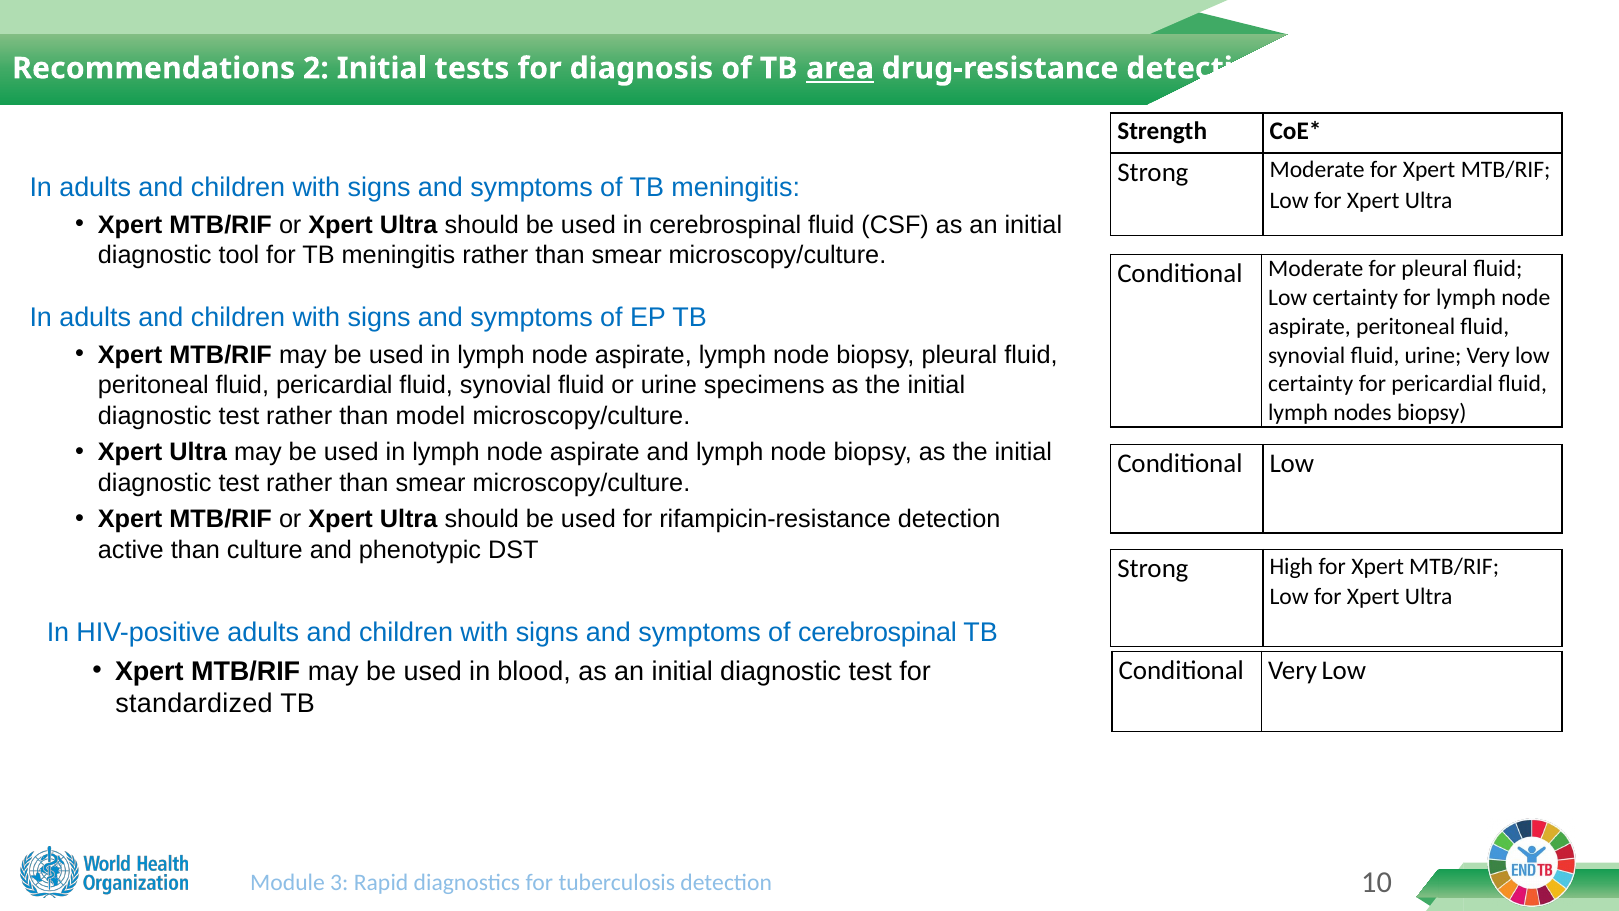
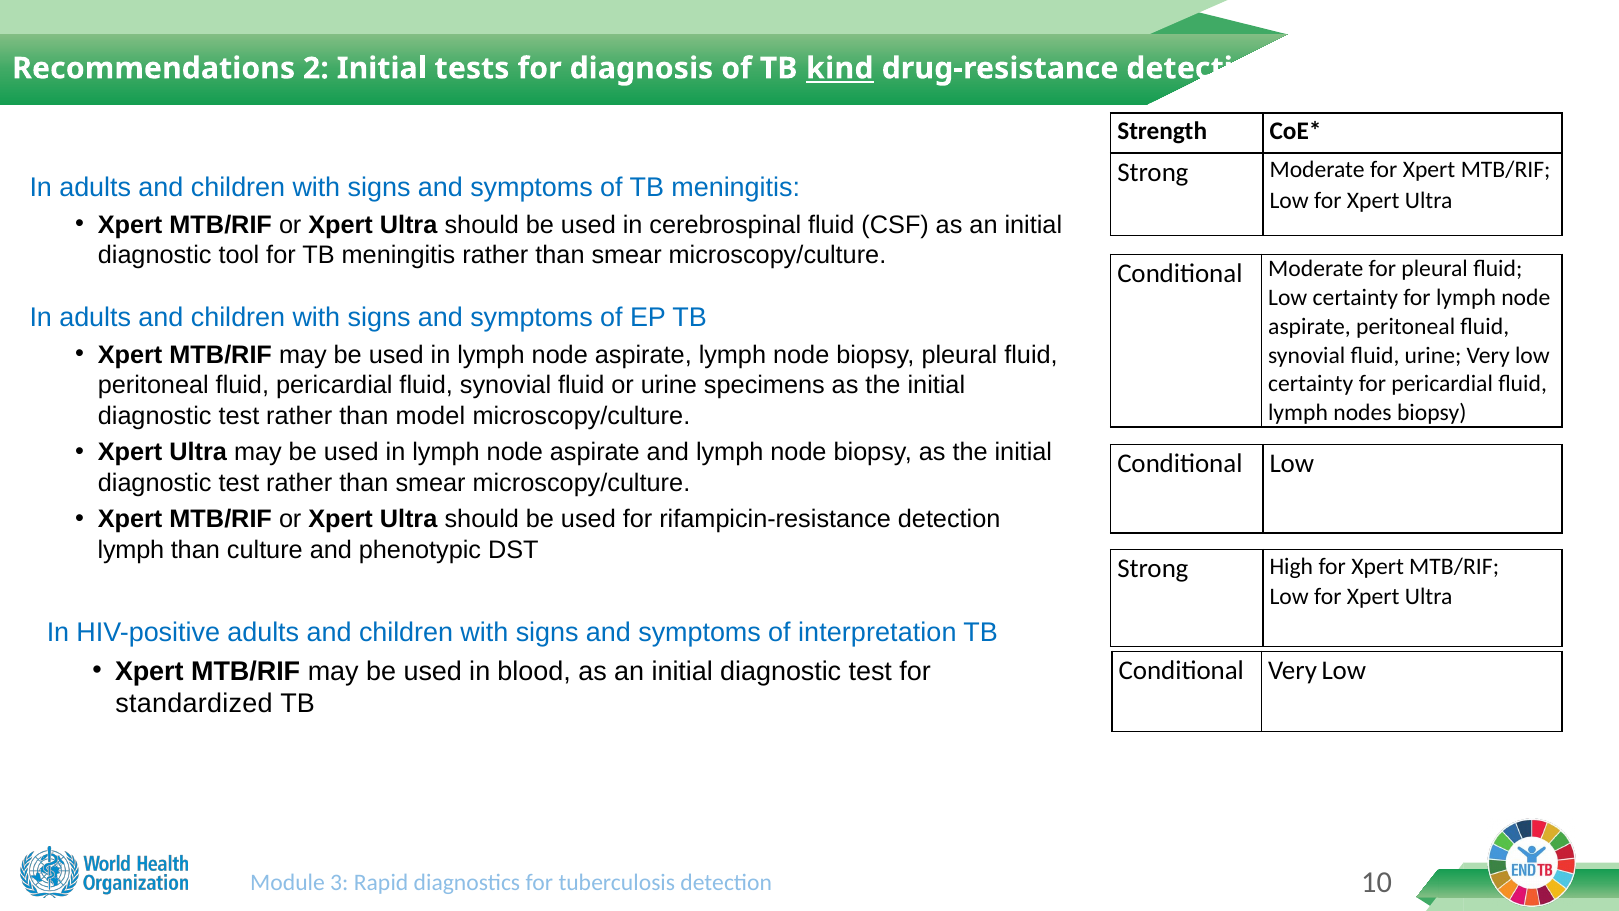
area: area -> kind
active at (131, 550): active -> lymph
of cerebrospinal: cerebrospinal -> interpretation
